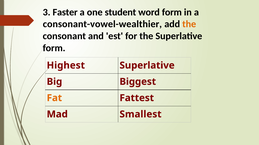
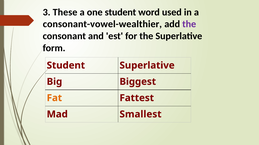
Faster: Faster -> These
word form: form -> used
the at (189, 24) colour: orange -> purple
Highest at (66, 66): Highest -> Student
